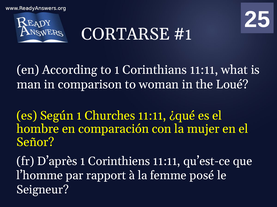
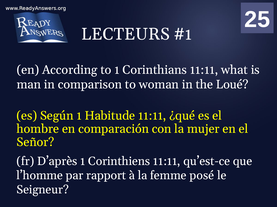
CORTARSE: CORTARSE -> LECTEURS
Churches: Churches -> Habitude
